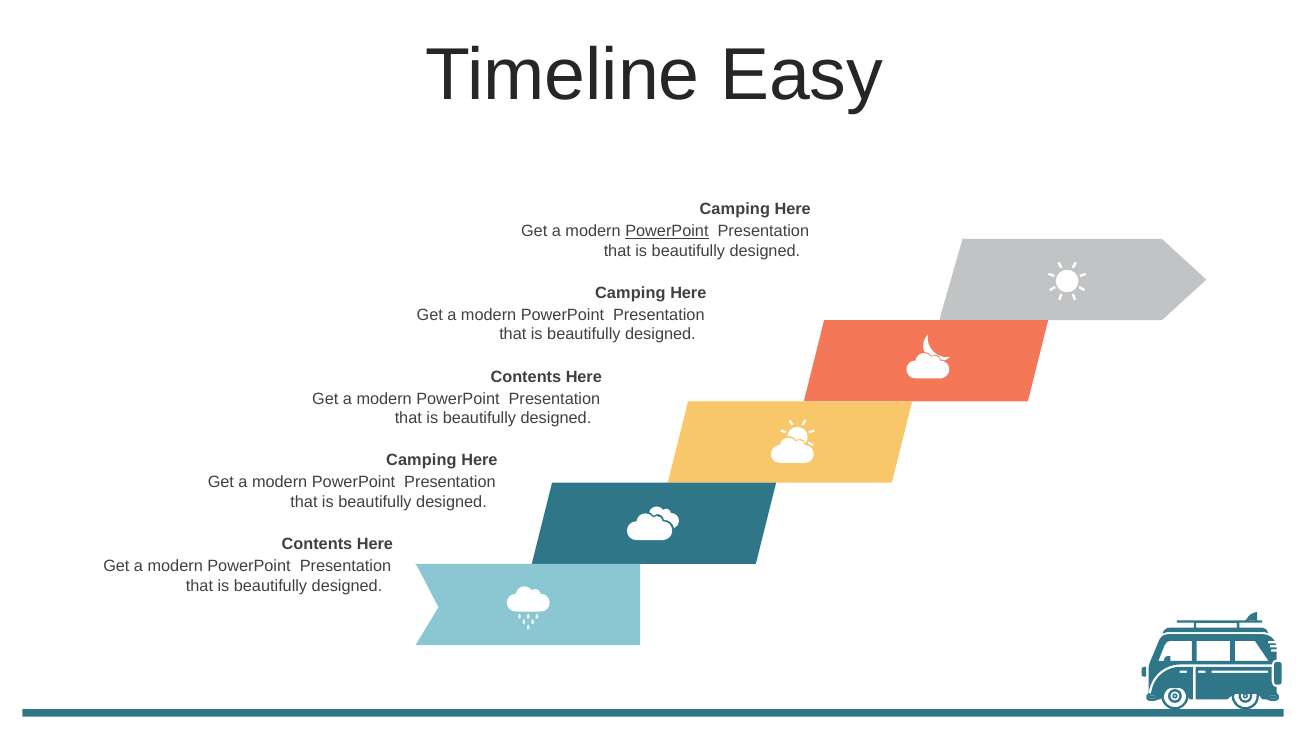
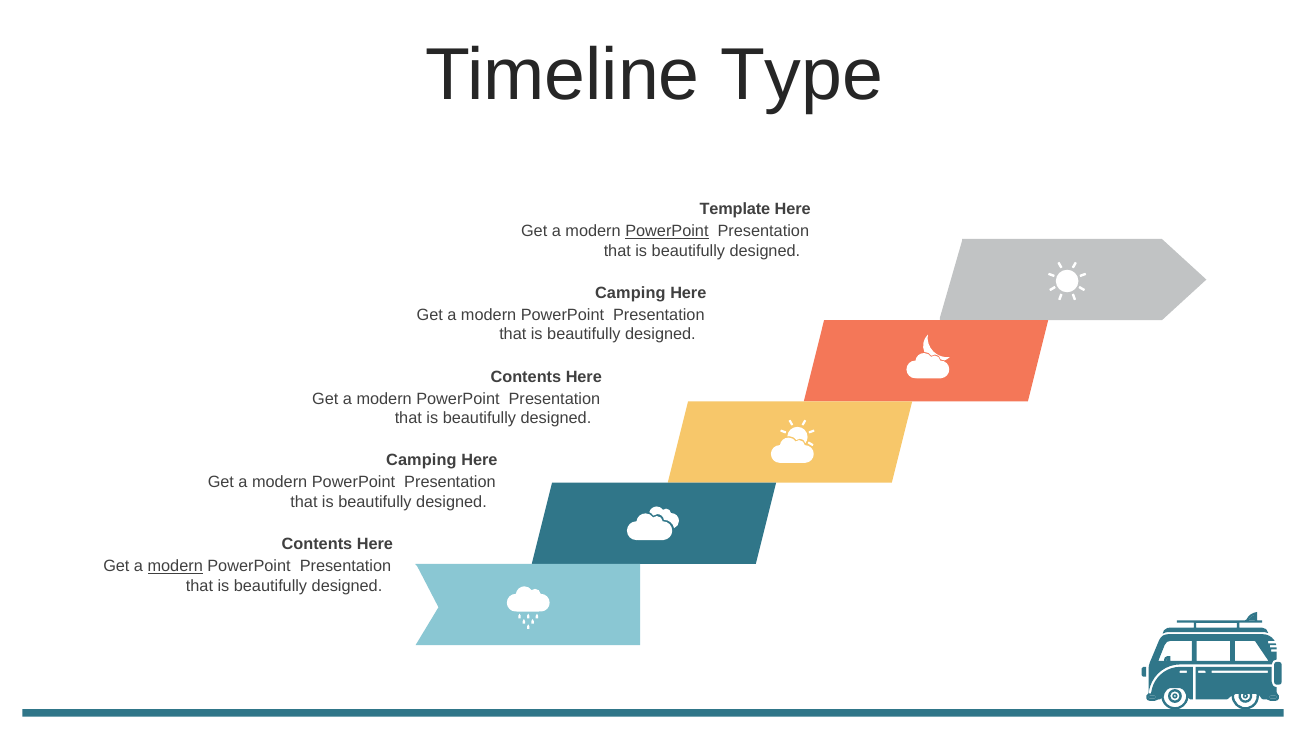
Easy: Easy -> Type
Camping at (735, 209): Camping -> Template
modern at (175, 566) underline: none -> present
